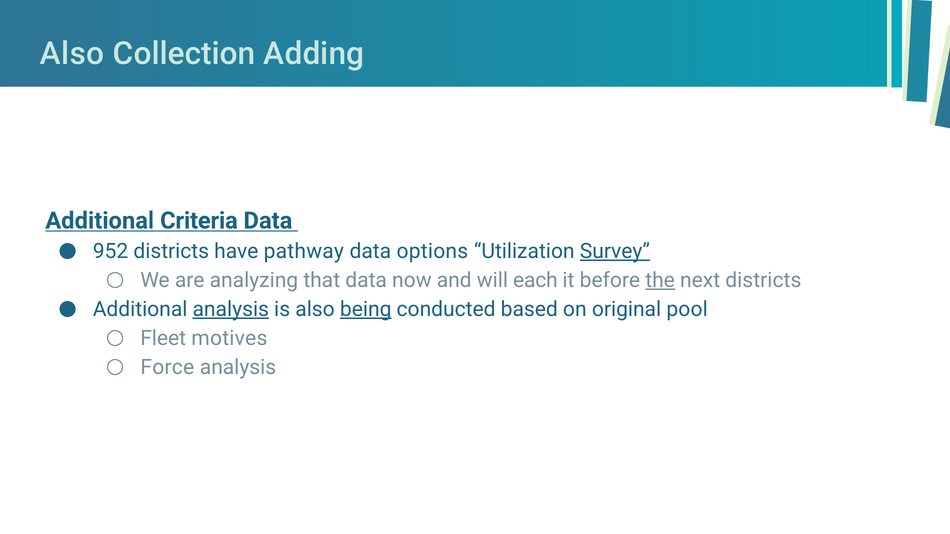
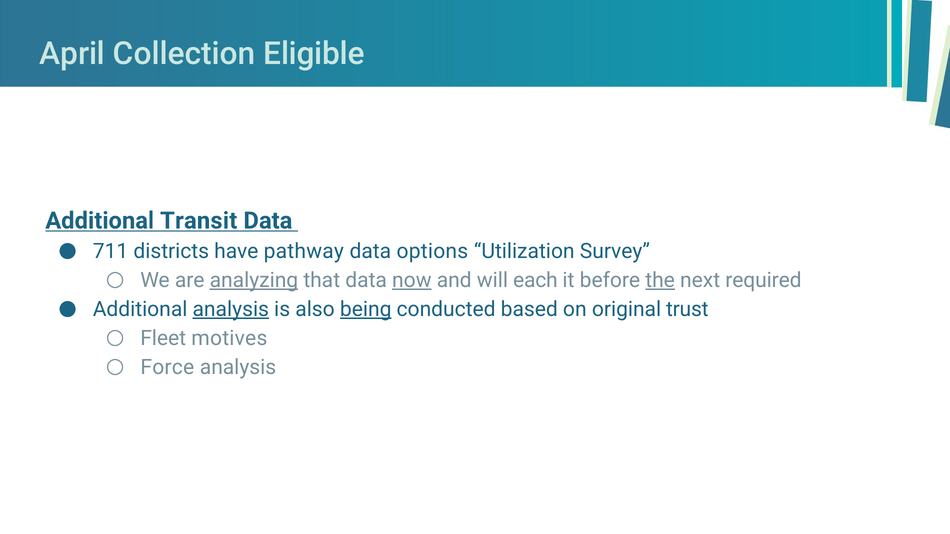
Also at (72, 54): Also -> April
Adding: Adding -> Eligible
Criteria: Criteria -> Transit
952: 952 -> 711
Survey underline: present -> none
analyzing underline: none -> present
now underline: none -> present
next districts: districts -> required
pool: pool -> trust
